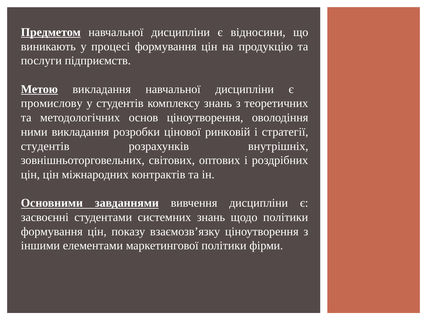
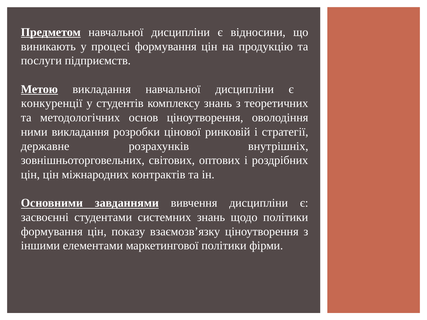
промислову: промислову -> конкуренції
студентів at (45, 146): студентів -> державне
